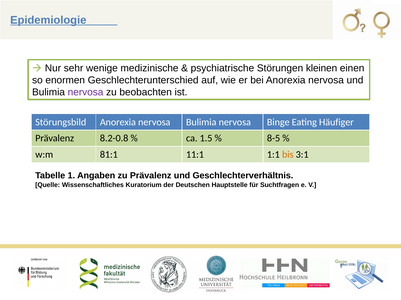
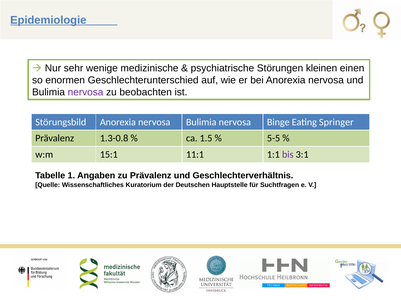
Häufiger: Häufiger -> Springer
8.2-0.8: 8.2-0.8 -> 1.3-0.8
8-5: 8-5 -> 5-5
81:1: 81:1 -> 15:1
bis colour: orange -> purple
